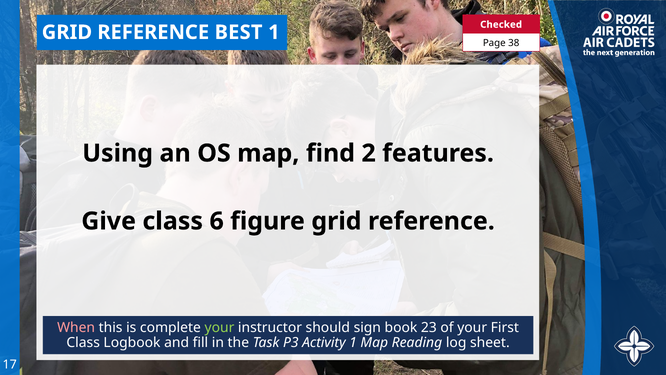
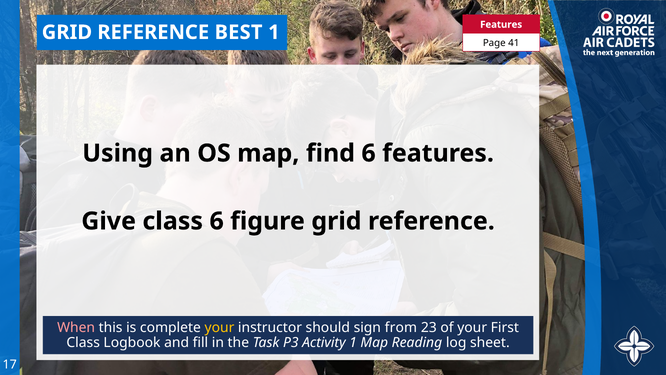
Checked at (501, 25): Checked -> Features
38: 38 -> 41
find 2: 2 -> 6
your at (219, 327) colour: light green -> yellow
book: book -> from
